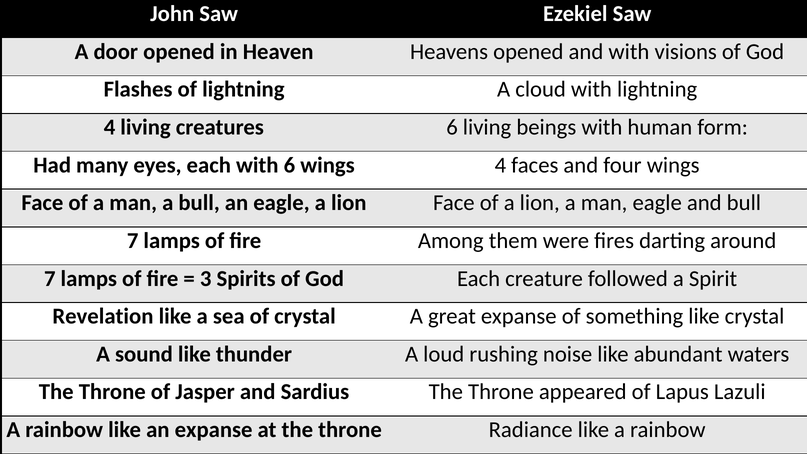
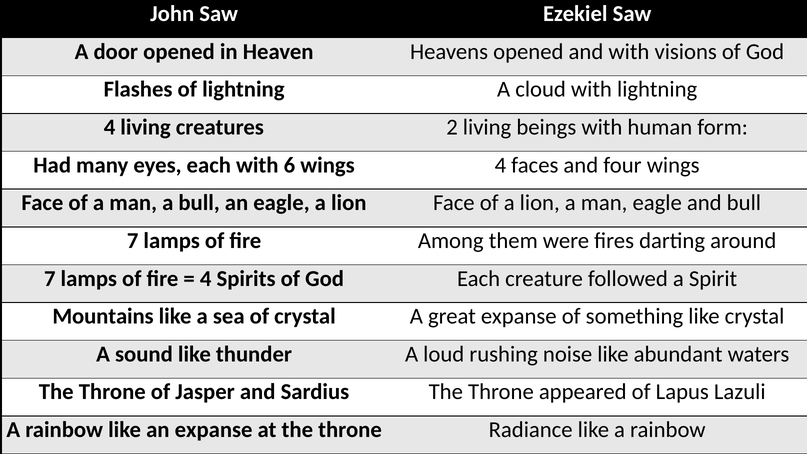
creatures 6: 6 -> 2
3 at (206, 278): 3 -> 4
Revelation: Revelation -> Mountains
